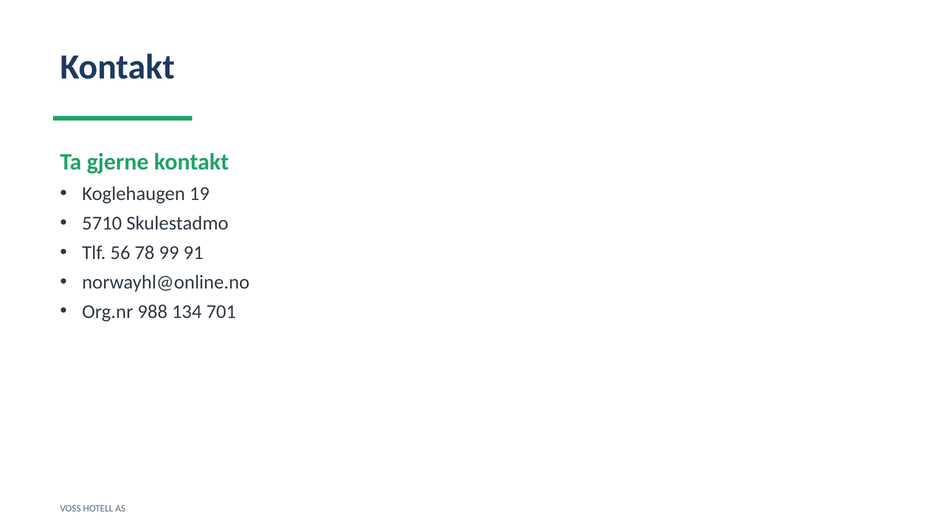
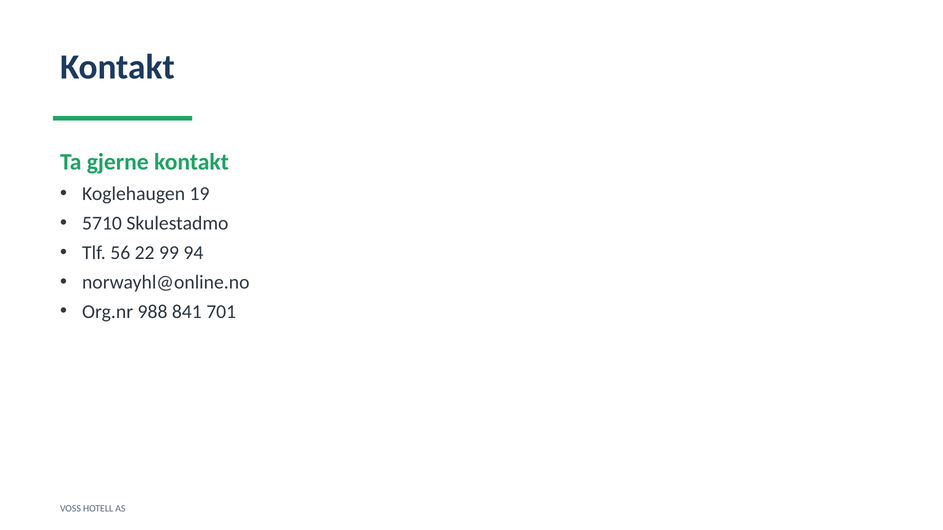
78: 78 -> 22
91: 91 -> 94
134: 134 -> 841
